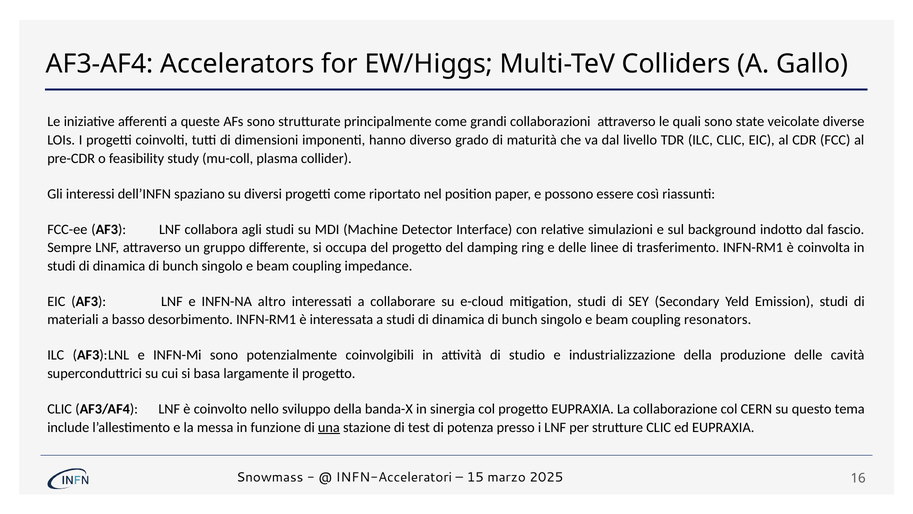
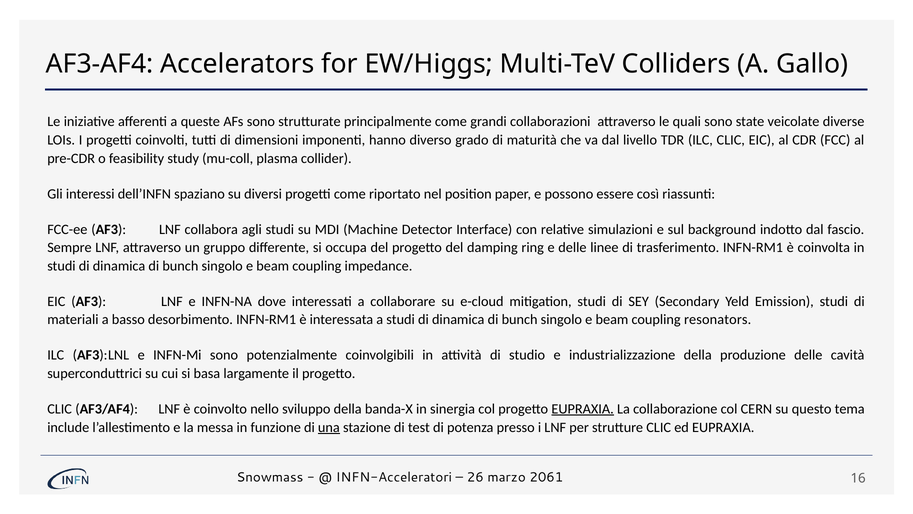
altro: altro -> dove
EUPRAXIA at (583, 409) underline: none -> present
15: 15 -> 26
2025: 2025 -> 2061
